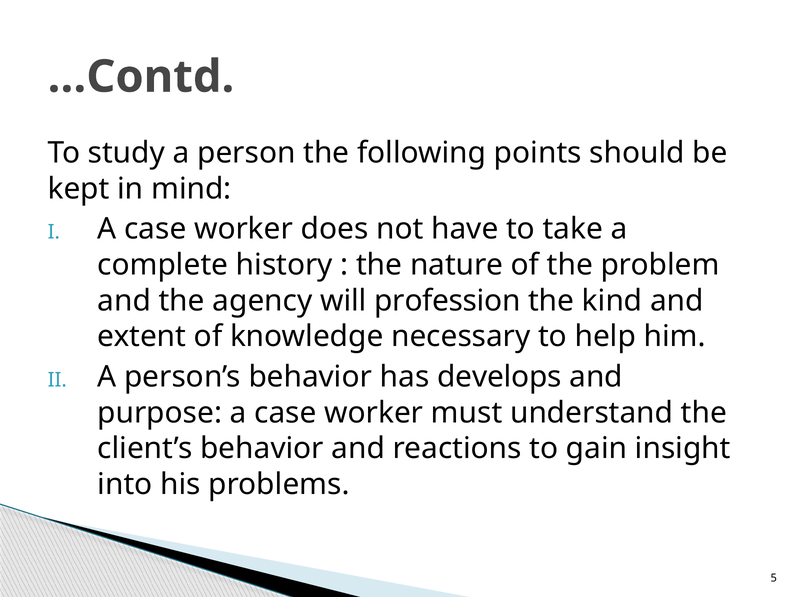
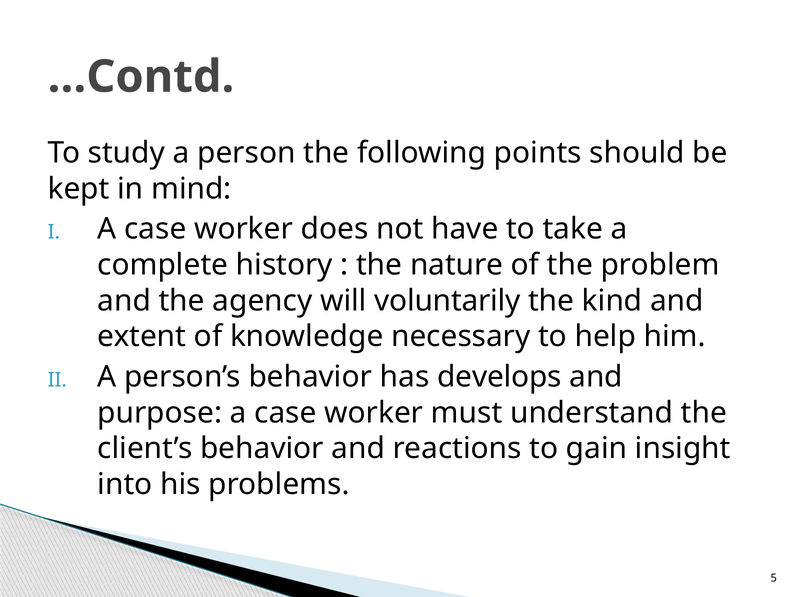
profession: profession -> voluntarily
